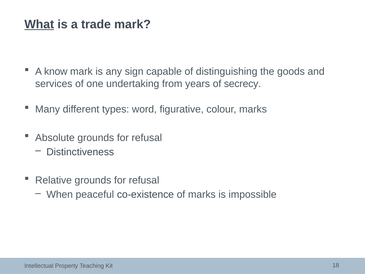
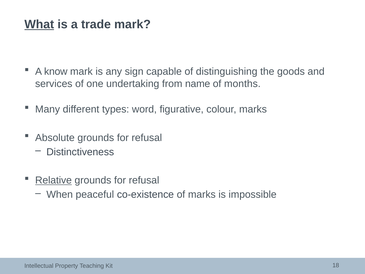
years: years -> name
secrecy: secrecy -> months
Relative underline: none -> present
